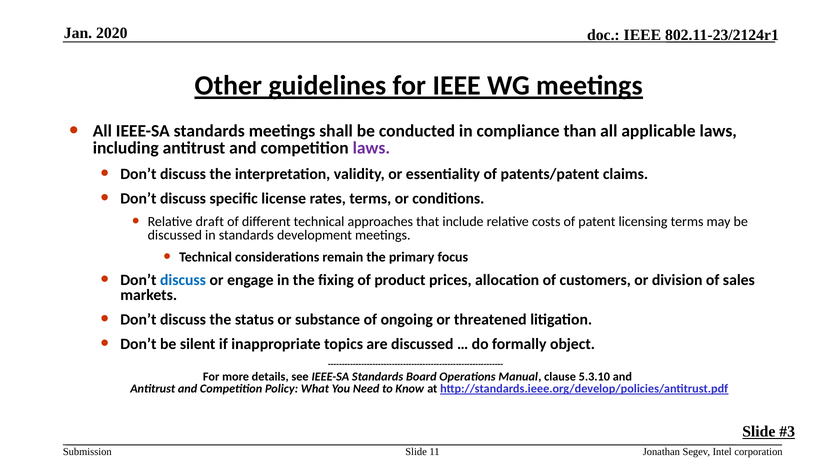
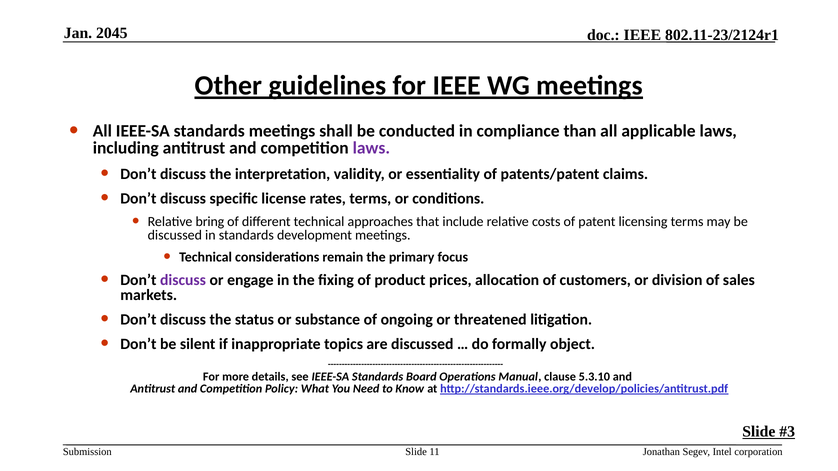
2020: 2020 -> 2045
draft: draft -> bring
discuss at (183, 280) colour: blue -> purple
